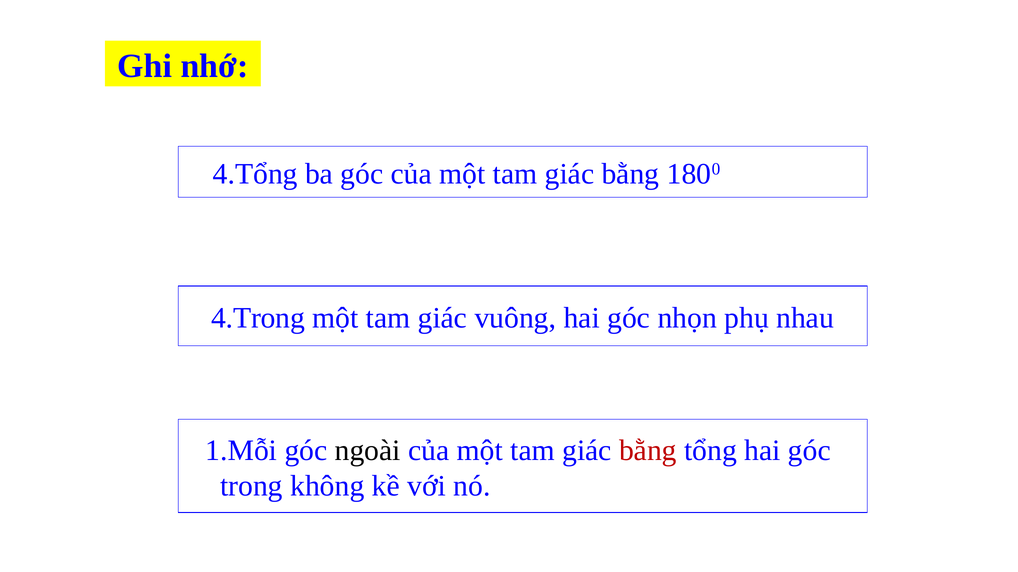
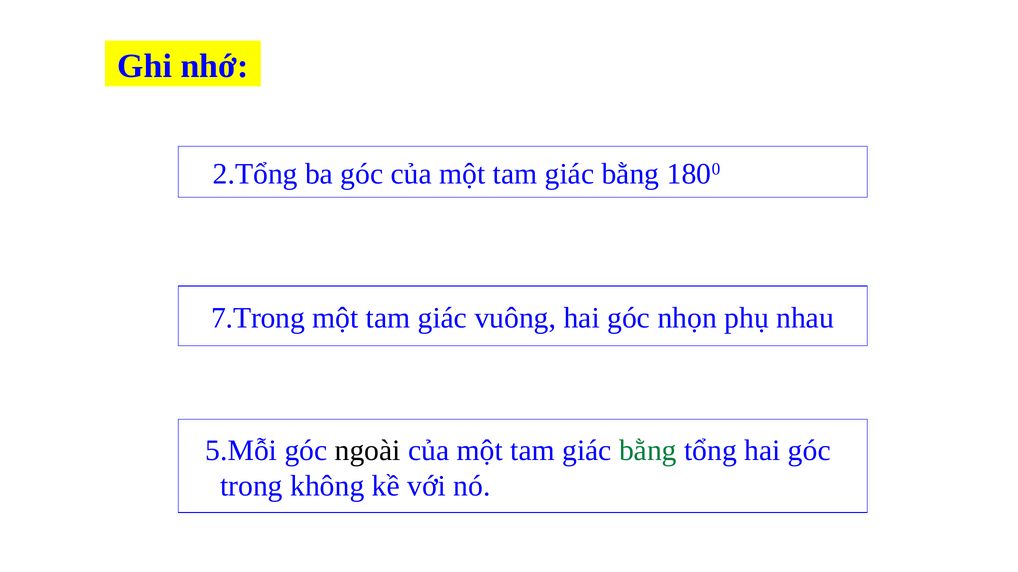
4.Tổng: 4.Tổng -> 2.Tổng
4.Trong: 4.Trong -> 7.Trong
1.Mỗi: 1.Mỗi -> 5.Mỗi
bằng at (648, 451) colour: red -> green
